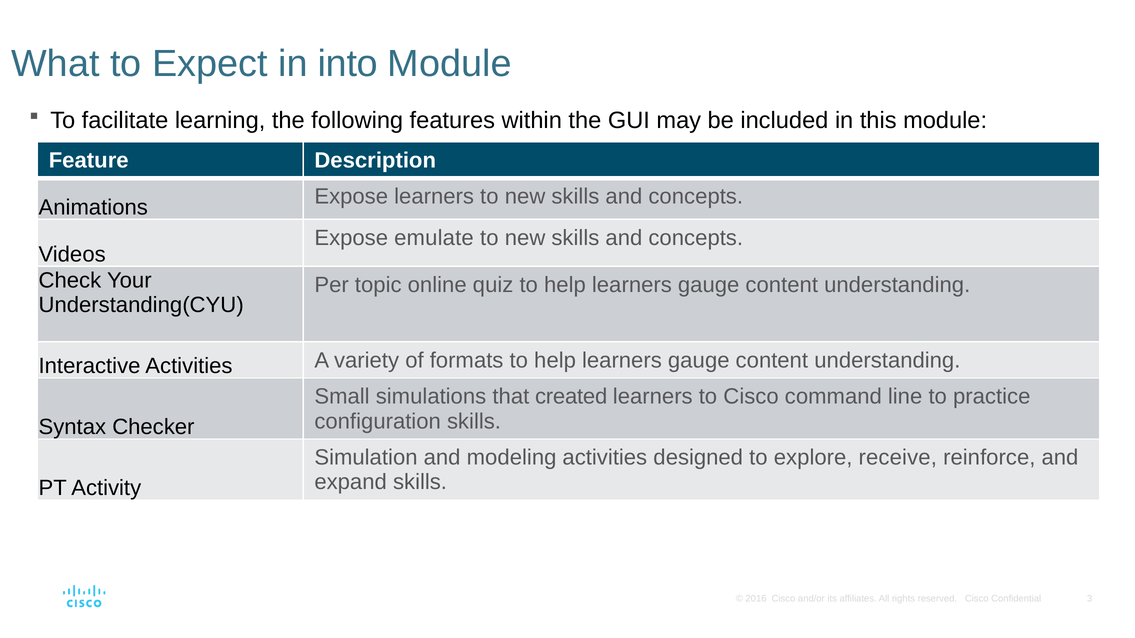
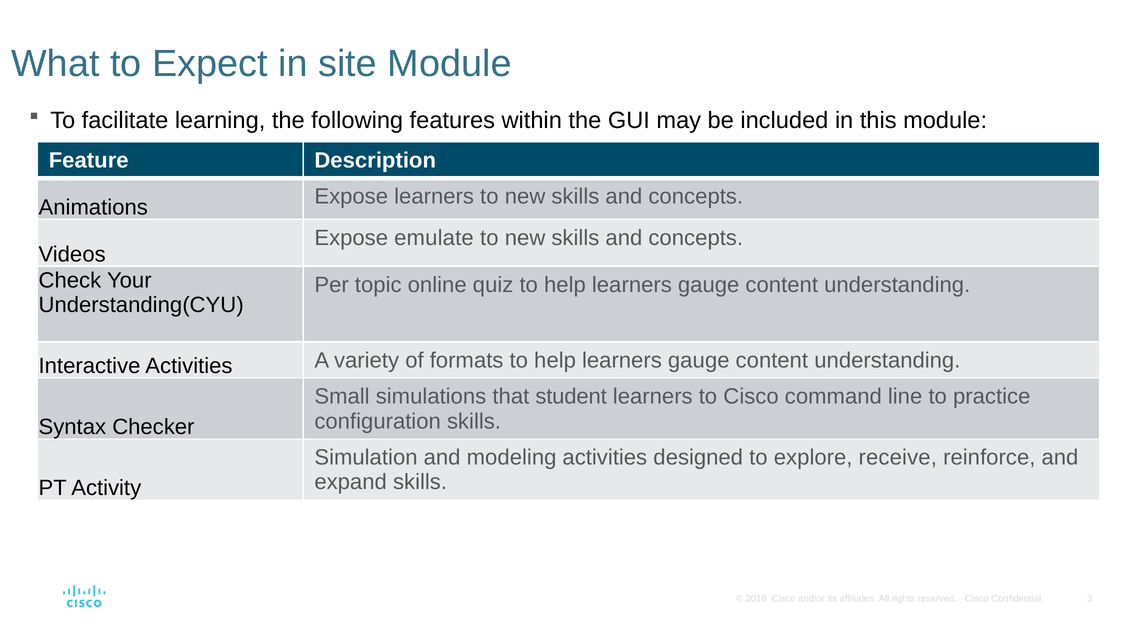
into: into -> site
created: created -> student
